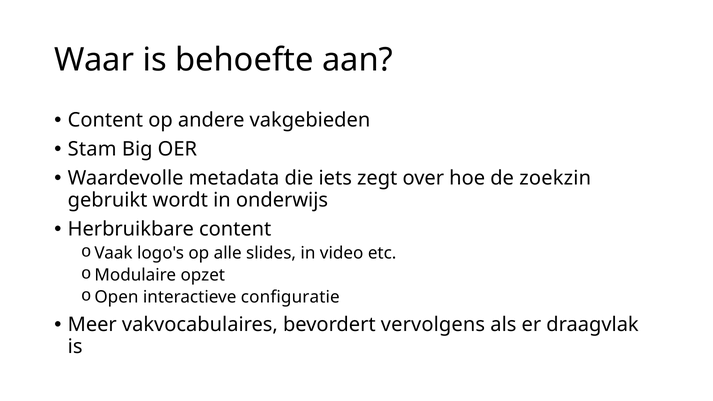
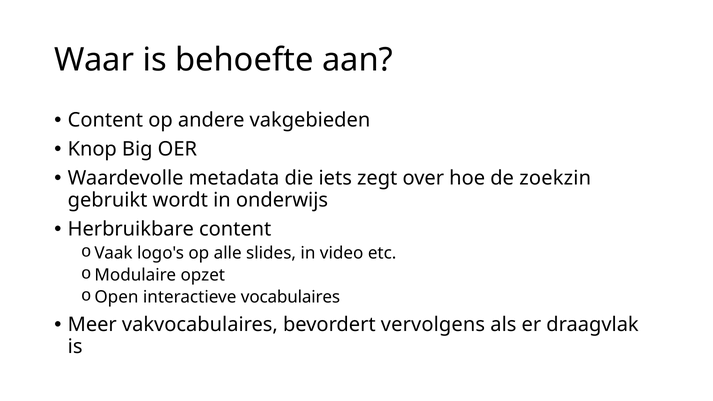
Stam: Stam -> Knop
configuratie: configuratie -> vocabulaires
